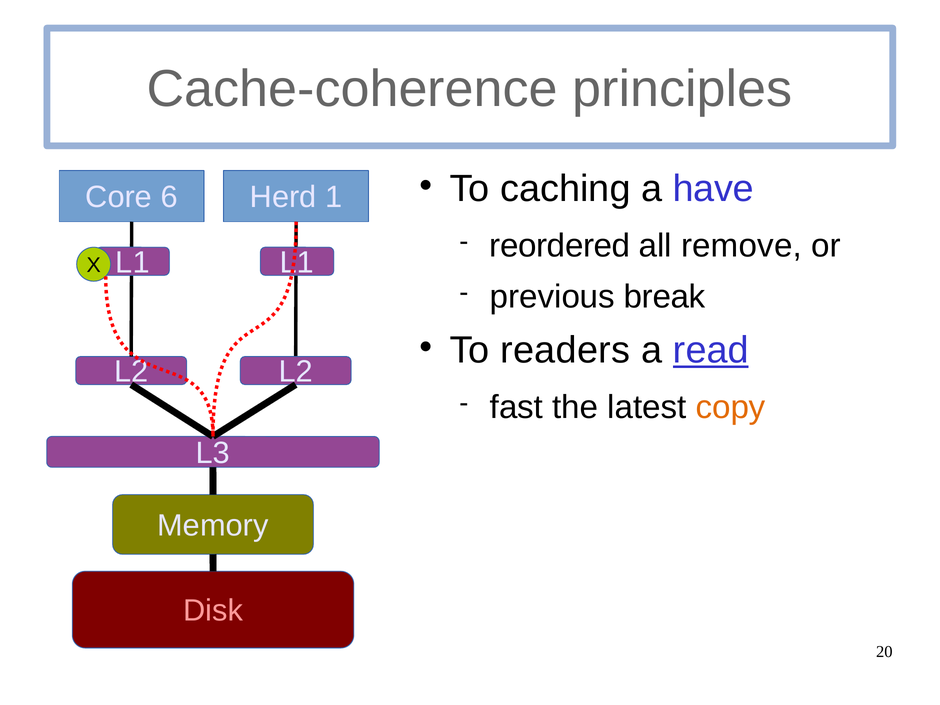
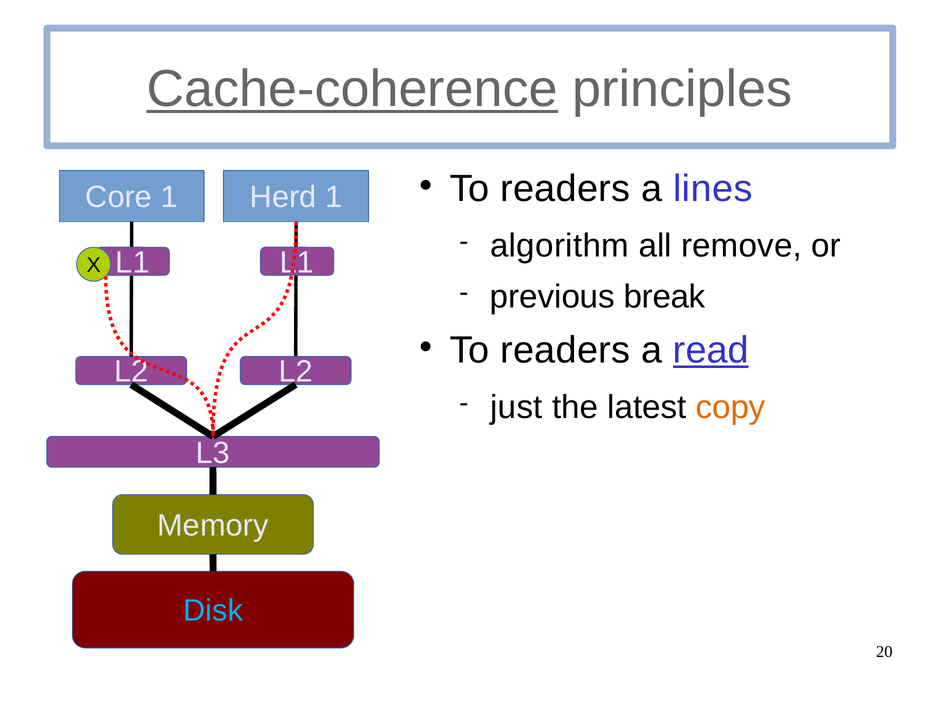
Cache-coherence underline: none -> present
caching at (565, 189): caching -> readers
have: have -> lines
Core 6: 6 -> 1
reordered: reordered -> algorithm
fast: fast -> just
Disk colour: pink -> light blue
